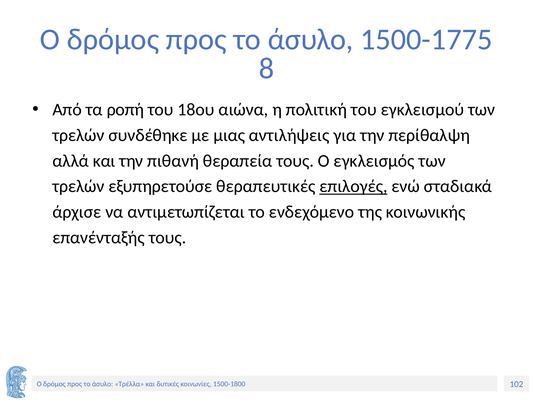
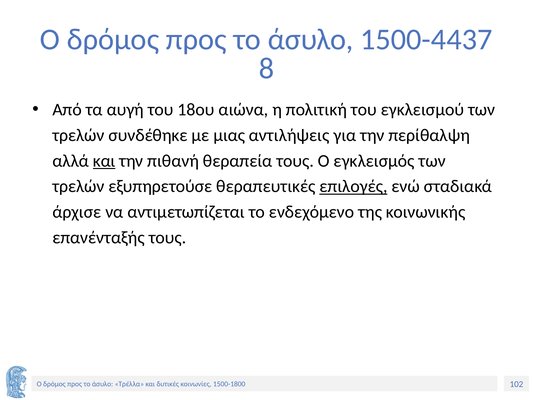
1500-1775: 1500-1775 -> 1500-4437
ροπή: ροπή -> αυγή
και at (104, 161) underline: none -> present
